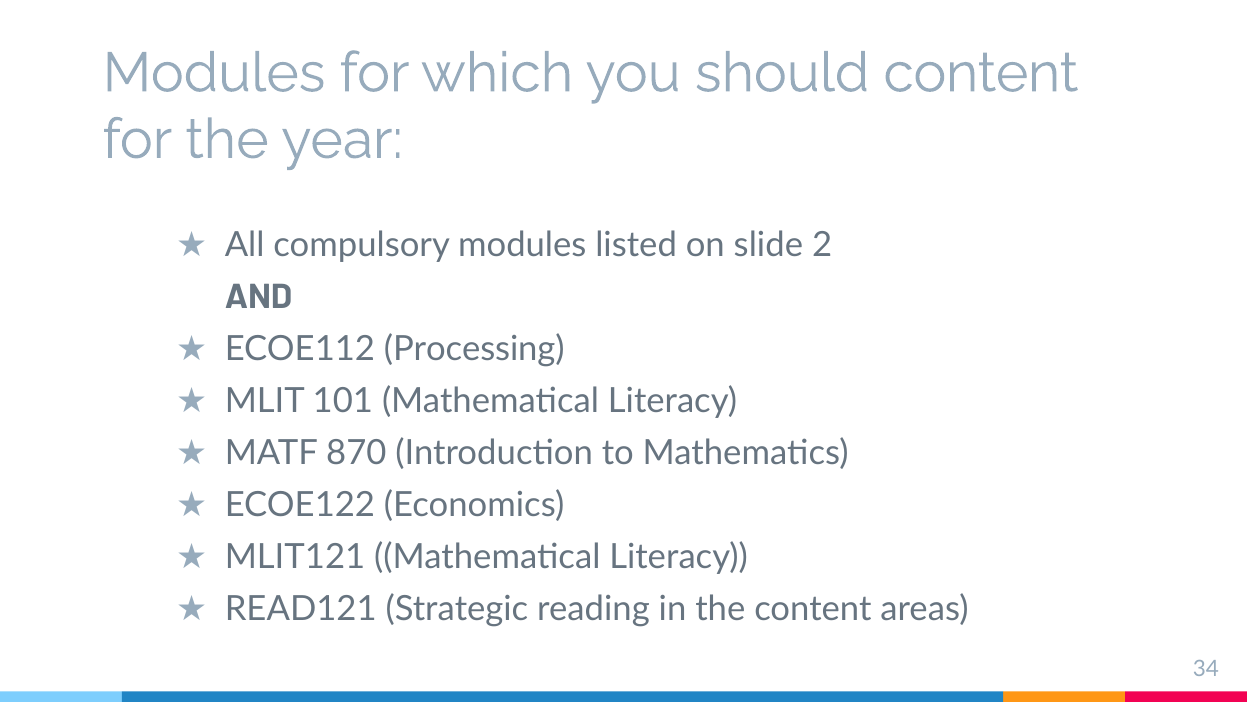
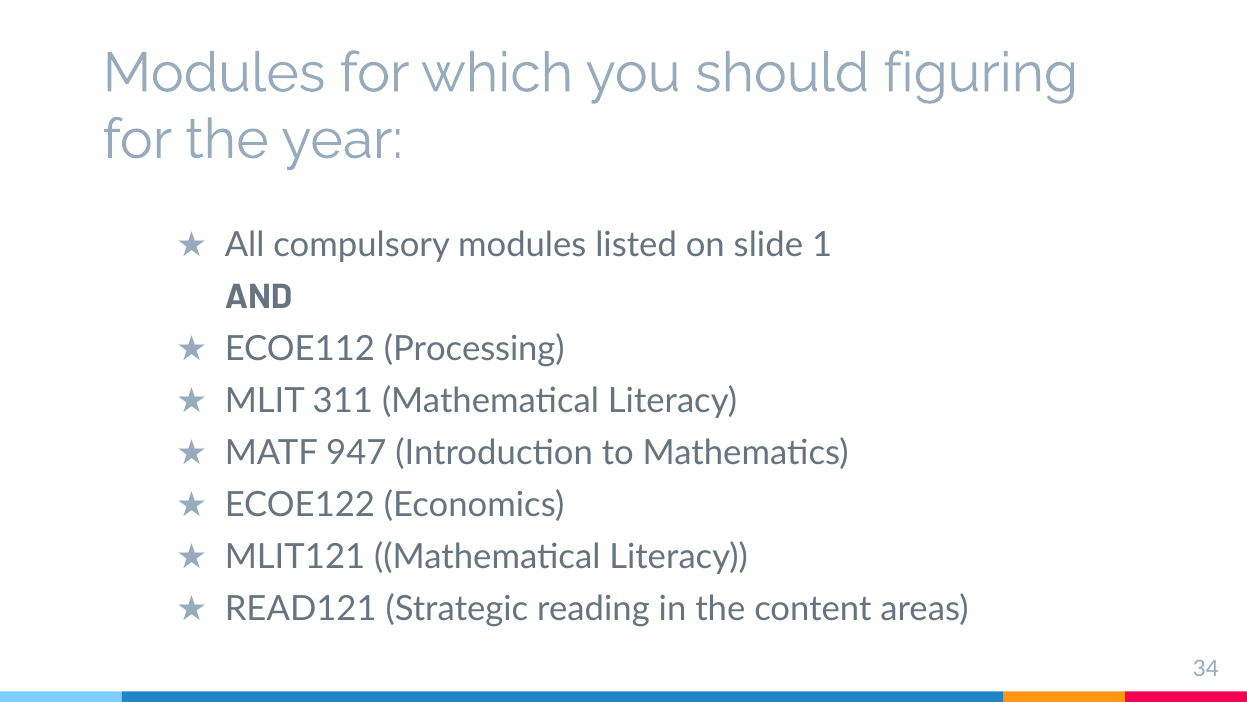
should content: content -> figuring
2: 2 -> 1
101: 101 -> 311
870: 870 -> 947
